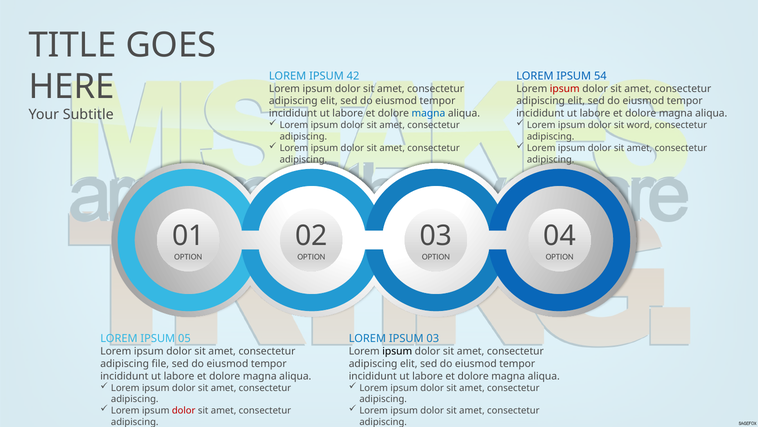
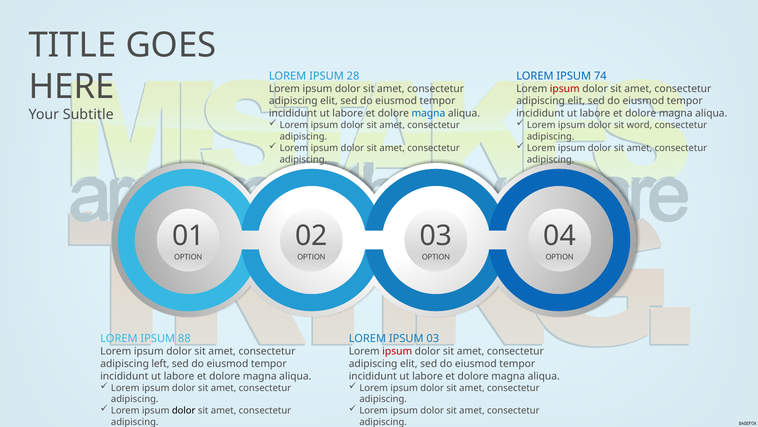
42: 42 -> 28
54: 54 -> 74
05: 05 -> 88
ipsum at (397, 351) colour: black -> red
file: file -> left
dolor at (184, 410) colour: red -> black
